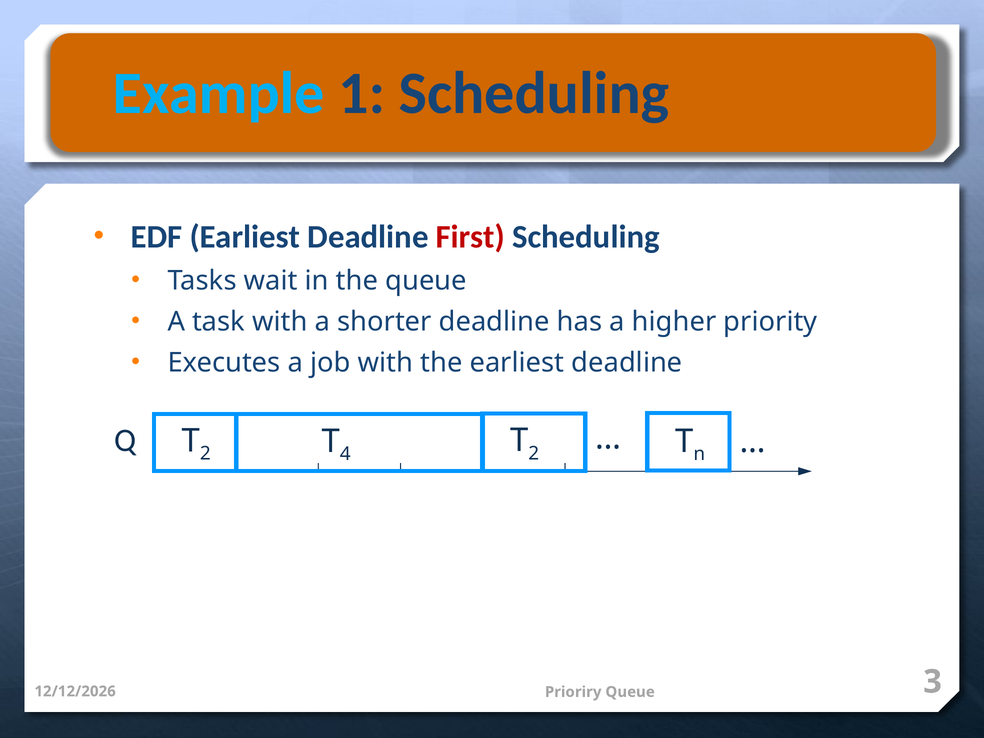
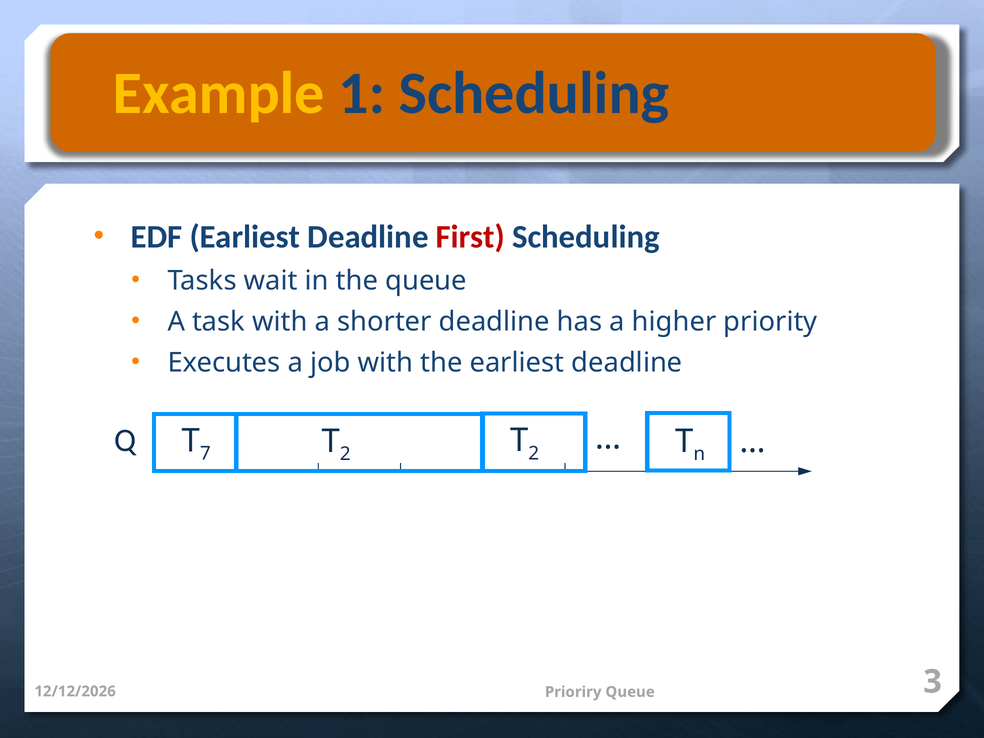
Example colour: light blue -> yellow
2 at (205, 454): 2 -> 7
4 at (345, 454): 4 -> 2
